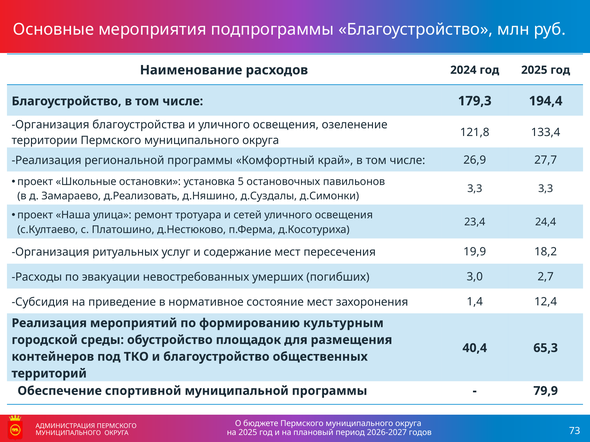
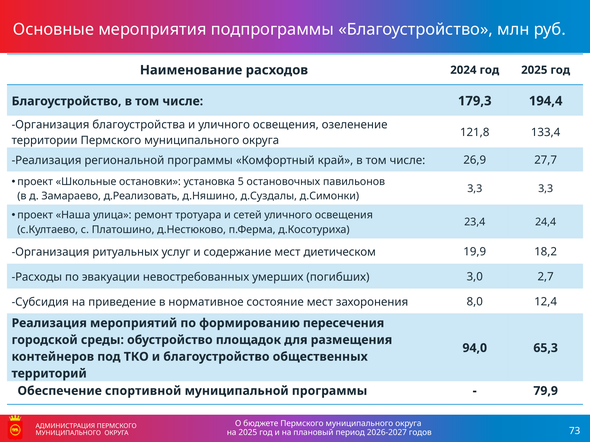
пересечения: пересечения -> диетическом
1,4: 1,4 -> 8,0
культурным: культурным -> пересечения
40,4: 40,4 -> 94,0
